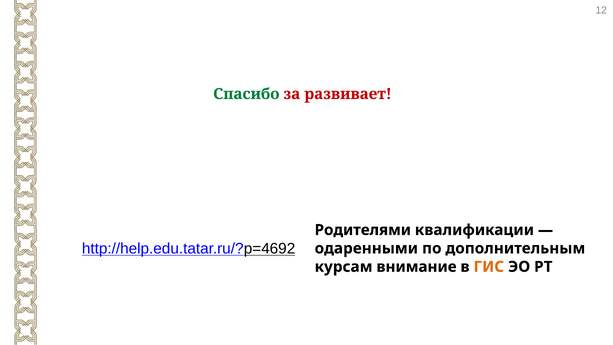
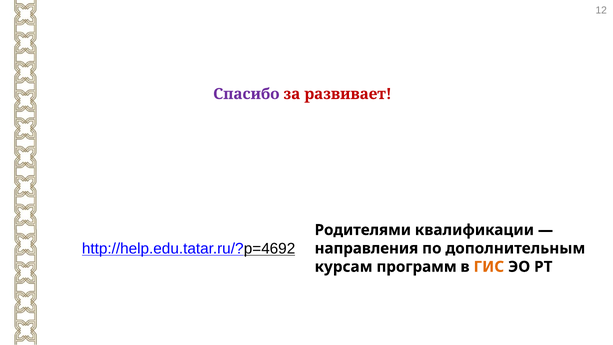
Спасибо colour: green -> purple
одаренными: одаренными -> направления
внимание: внимание -> программ
